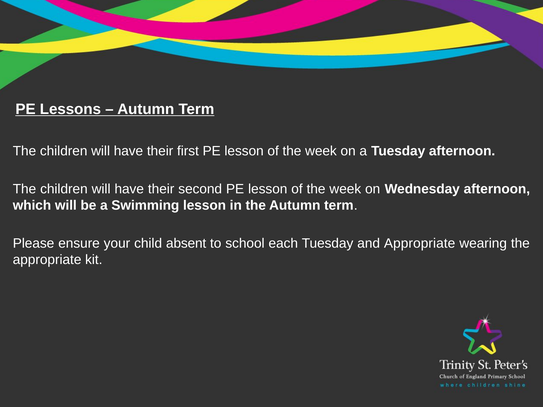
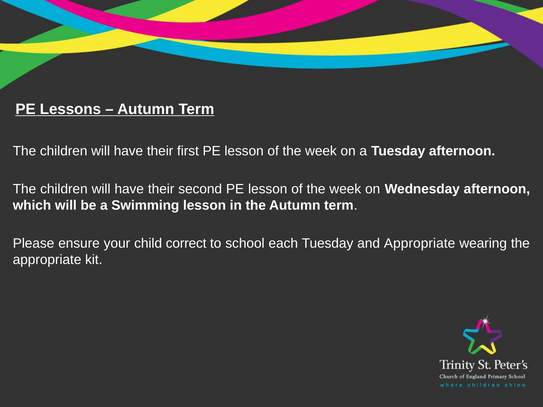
absent: absent -> correct
